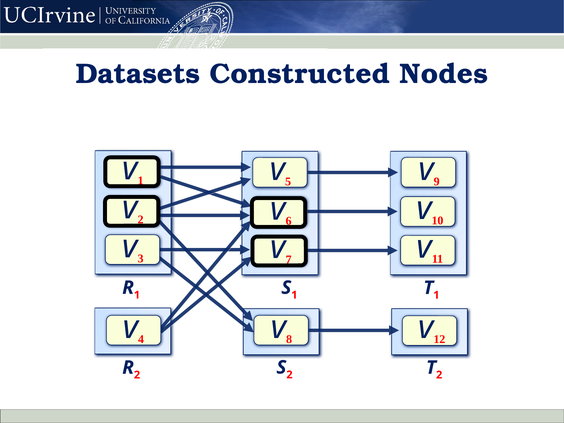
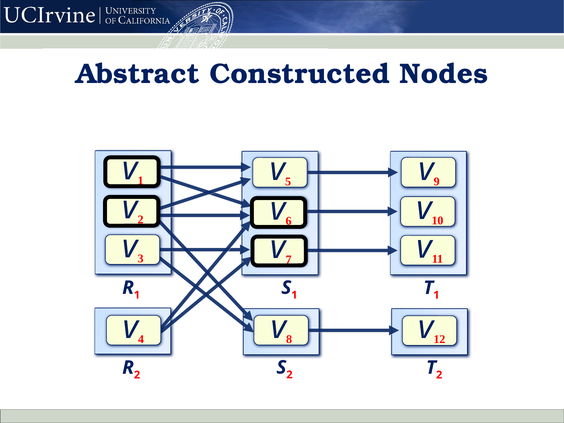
Datasets: Datasets -> Abstract
